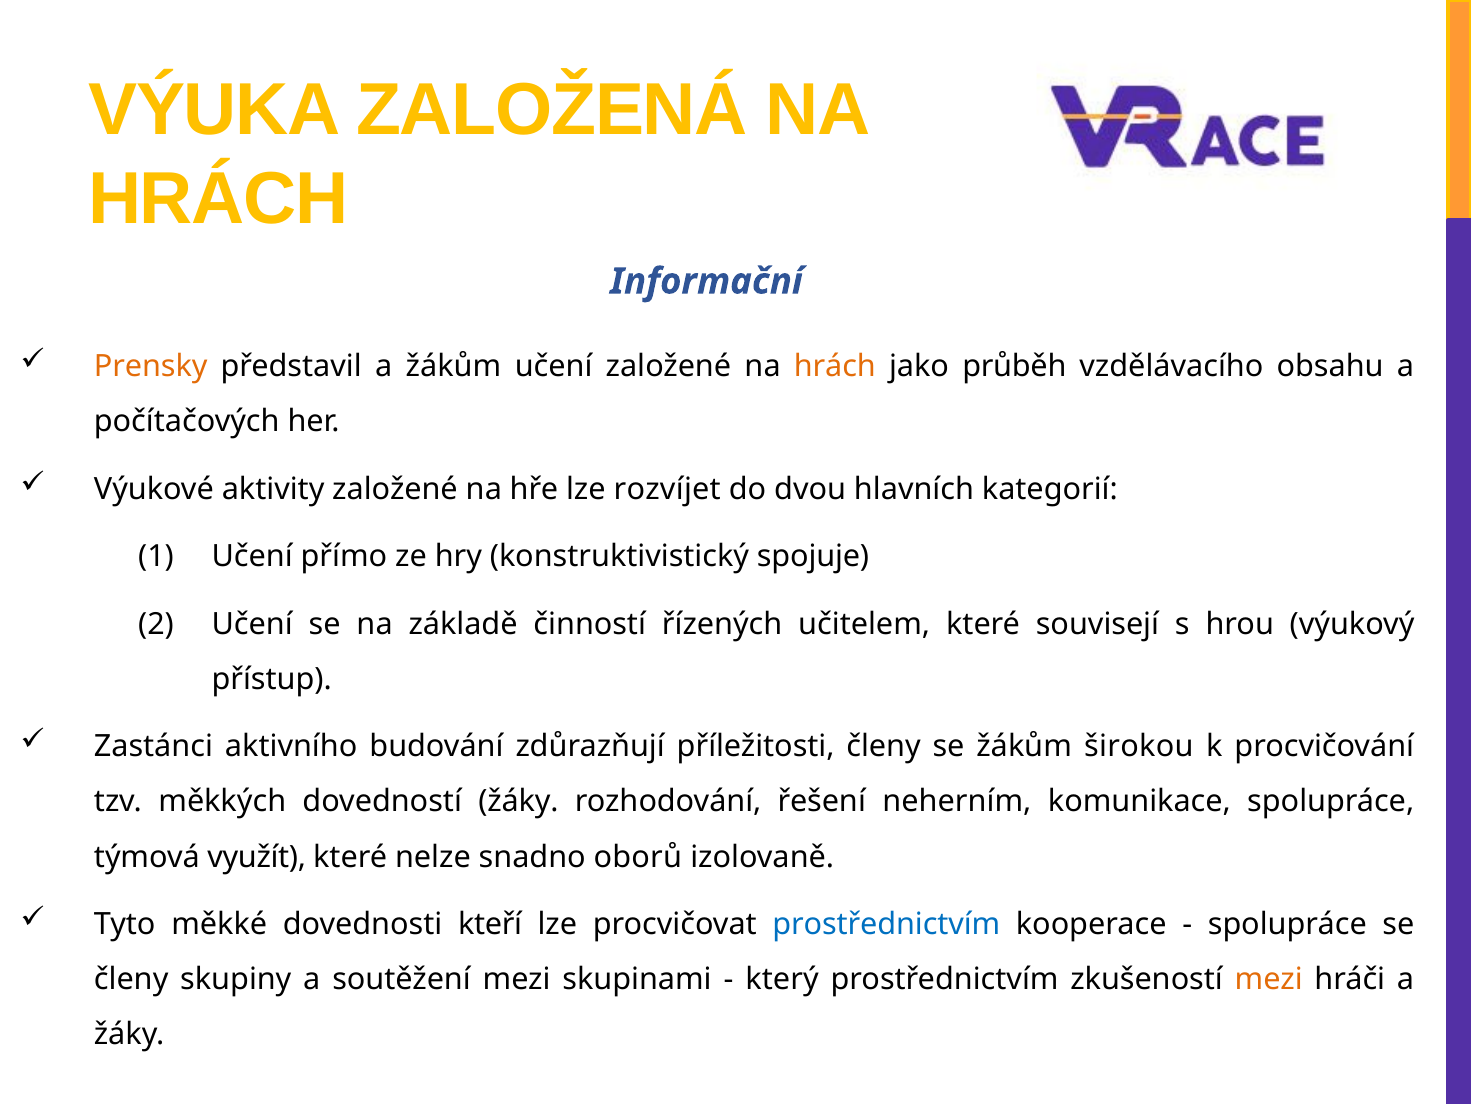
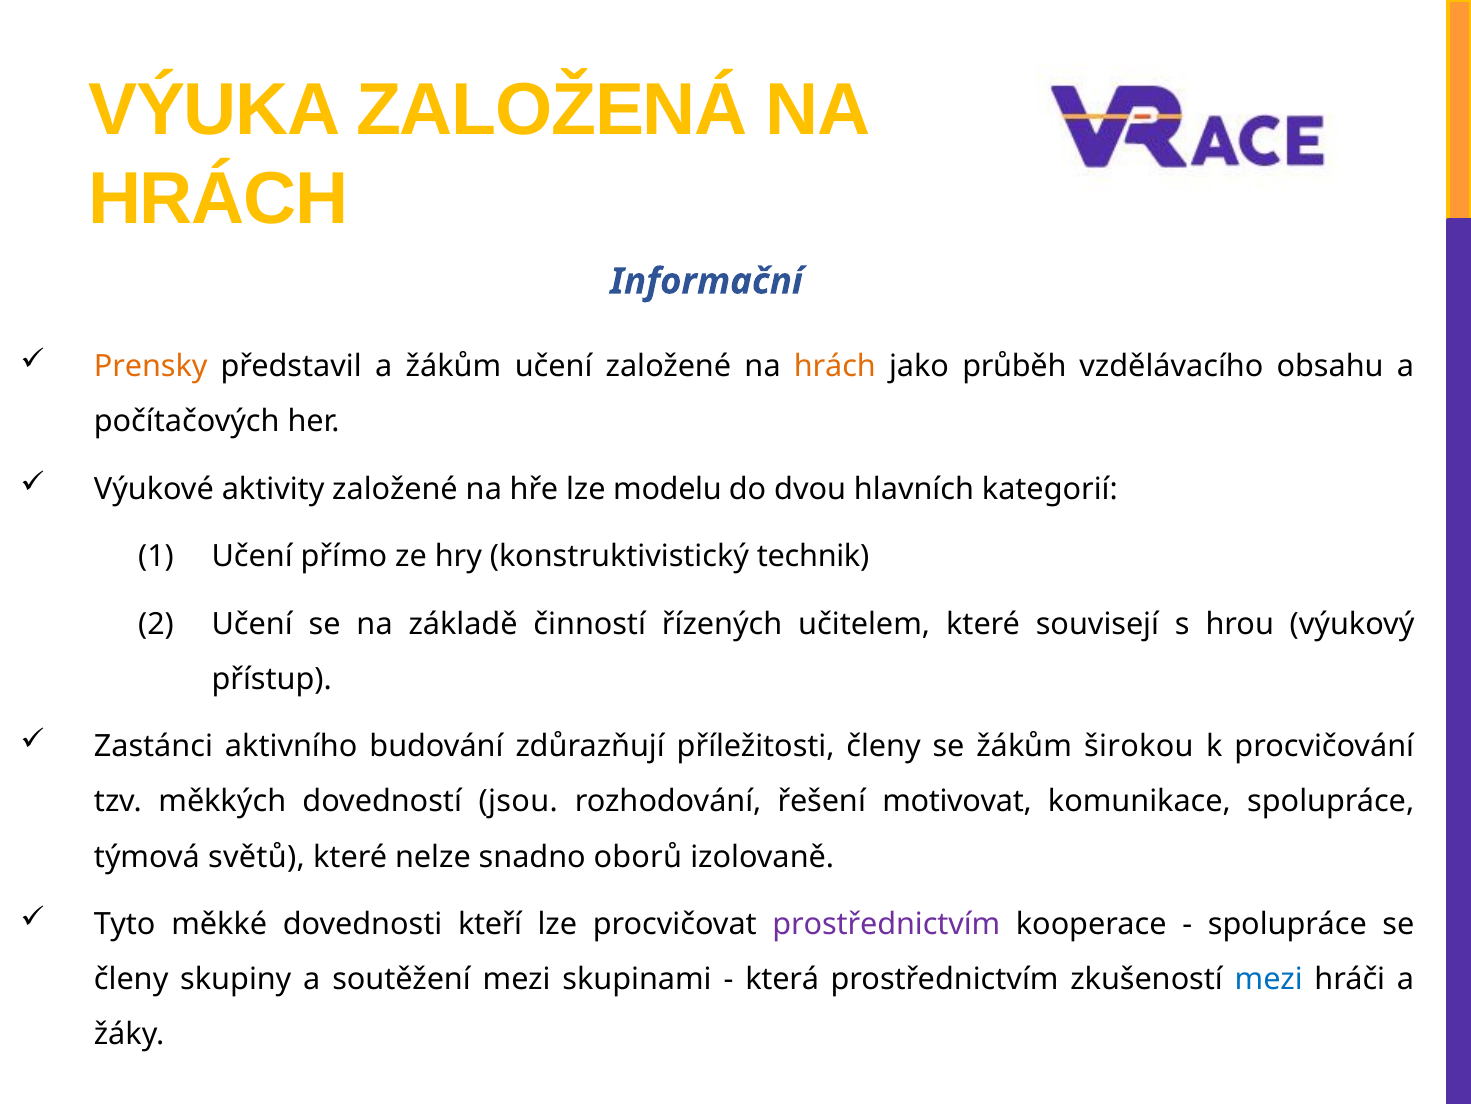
rozvíjet: rozvíjet -> modelu
spojuje: spojuje -> technik
dovedností žáky: žáky -> jsou
neherním: neherním -> motivovat
využít: využít -> světů
prostřednictvím at (886, 924) colour: blue -> purple
který: který -> která
mezi at (1269, 979) colour: orange -> blue
